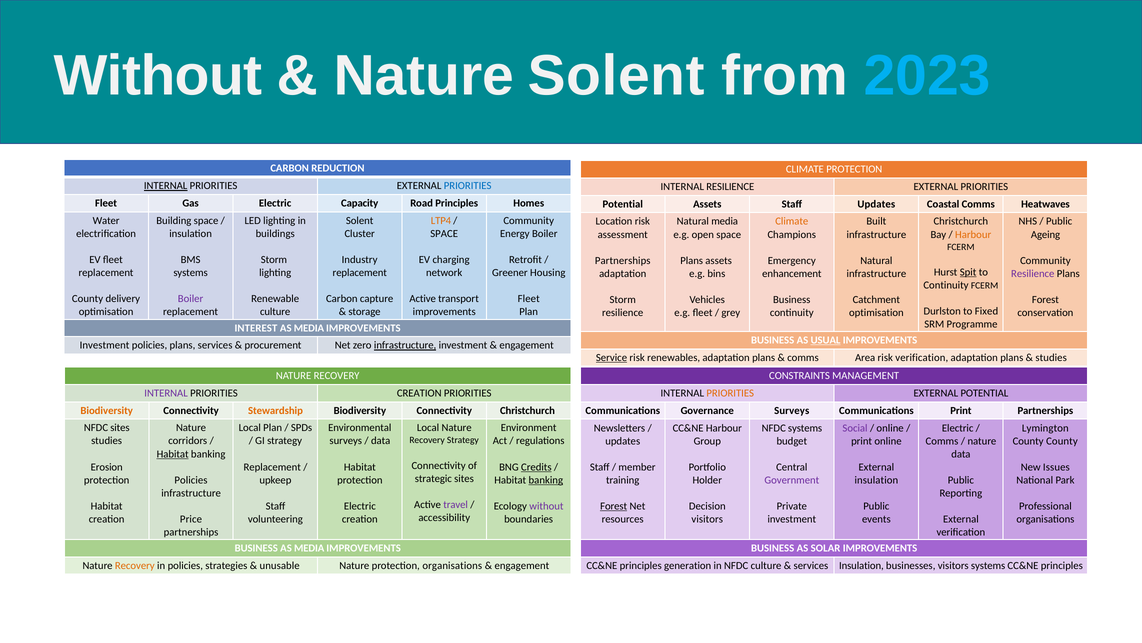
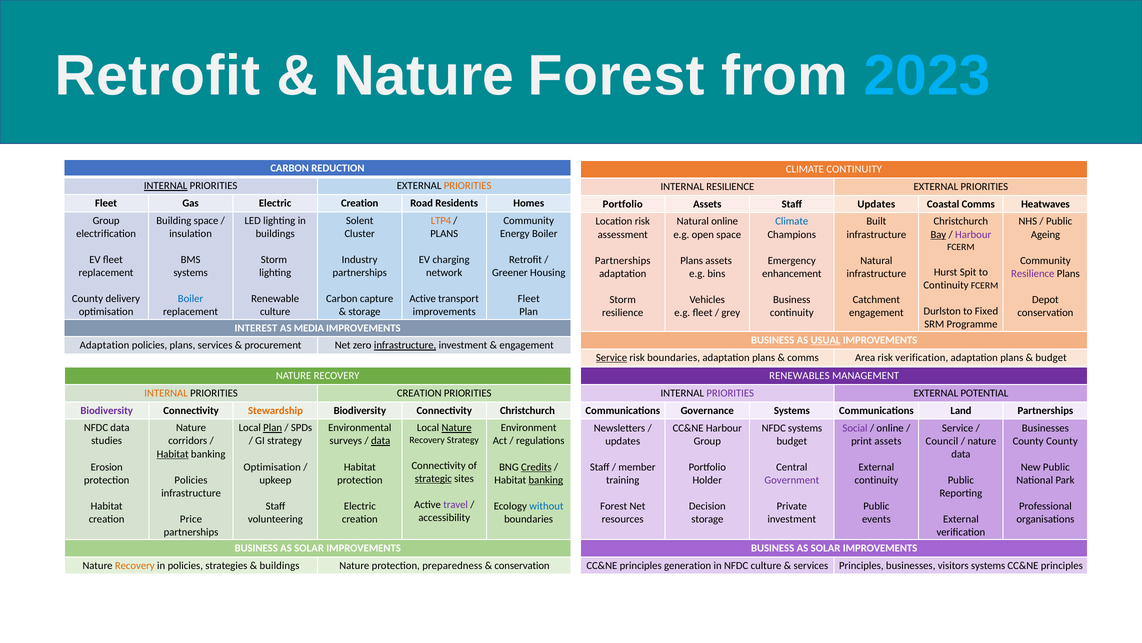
Without at (158, 76): Without -> Retrofit
Nature Solent: Solent -> Forest
CLIMATE PROTECTION: PROTECTION -> CONTINUITY
PRIORITIES at (468, 186) colour: blue -> orange
Gas Electric Capacity: Capacity -> Creation
Road Principles: Principles -> Residents
Potential at (623, 204): Potential -> Portfolio
Water at (106, 220): Water -> Group
Natural media: media -> online
Climate at (792, 221) colour: orange -> blue
SPACE at (444, 233): SPACE -> PLANS
Bay underline: none -> present
Harbour at (973, 234) colour: orange -> purple
Spit underline: present -> none
replacement at (360, 272): replacement -> partnerships
Boiler at (191, 298) colour: purple -> blue
Forest at (1045, 299): Forest -> Depot
optimisation at (876, 312): optimisation -> engagement
Investment at (105, 345): Investment -> Adaptation
risk renewables: renewables -> boundaries
studies at (1051, 357): studies -> budget
CONSTRAINTS: CONSTRAINTS -> RENEWABLES
INTERNAL at (166, 393) colour: purple -> orange
PRIORITIES at (730, 393) colour: orange -> purple
Biodiversity at (107, 410) colour: orange -> purple
Governance Surveys: Surveys -> Systems
Communications Print: Print -> Land
NFDC sites: sites -> data
Plan at (273, 428) underline: none -> present
Nature at (457, 428) underline: none -> present
Electric at (958, 428): Electric -> Service
Lymington at (1045, 428): Lymington -> Businesses
data at (381, 441) underline: none -> present
print online: online -> assets
Comms at (942, 441): Comms -> Council
Replacement at (272, 467): Replacement -> Optimisation
New Issues: Issues -> Public
strategic underline: none -> present
insulation at (876, 480): insulation -> continuity
without at (546, 506) colour: purple -> blue
Forest at (614, 506) underline: present -> none
visitors at (707, 519): visitors -> storage
MEDIA at (309, 548): MEDIA -> SOLAR
unusable at (280, 565): unusable -> buildings
protection organisations: organisations -> preparedness
engagement at (522, 565): engagement -> conservation
services Insulation: Insulation -> Principles
